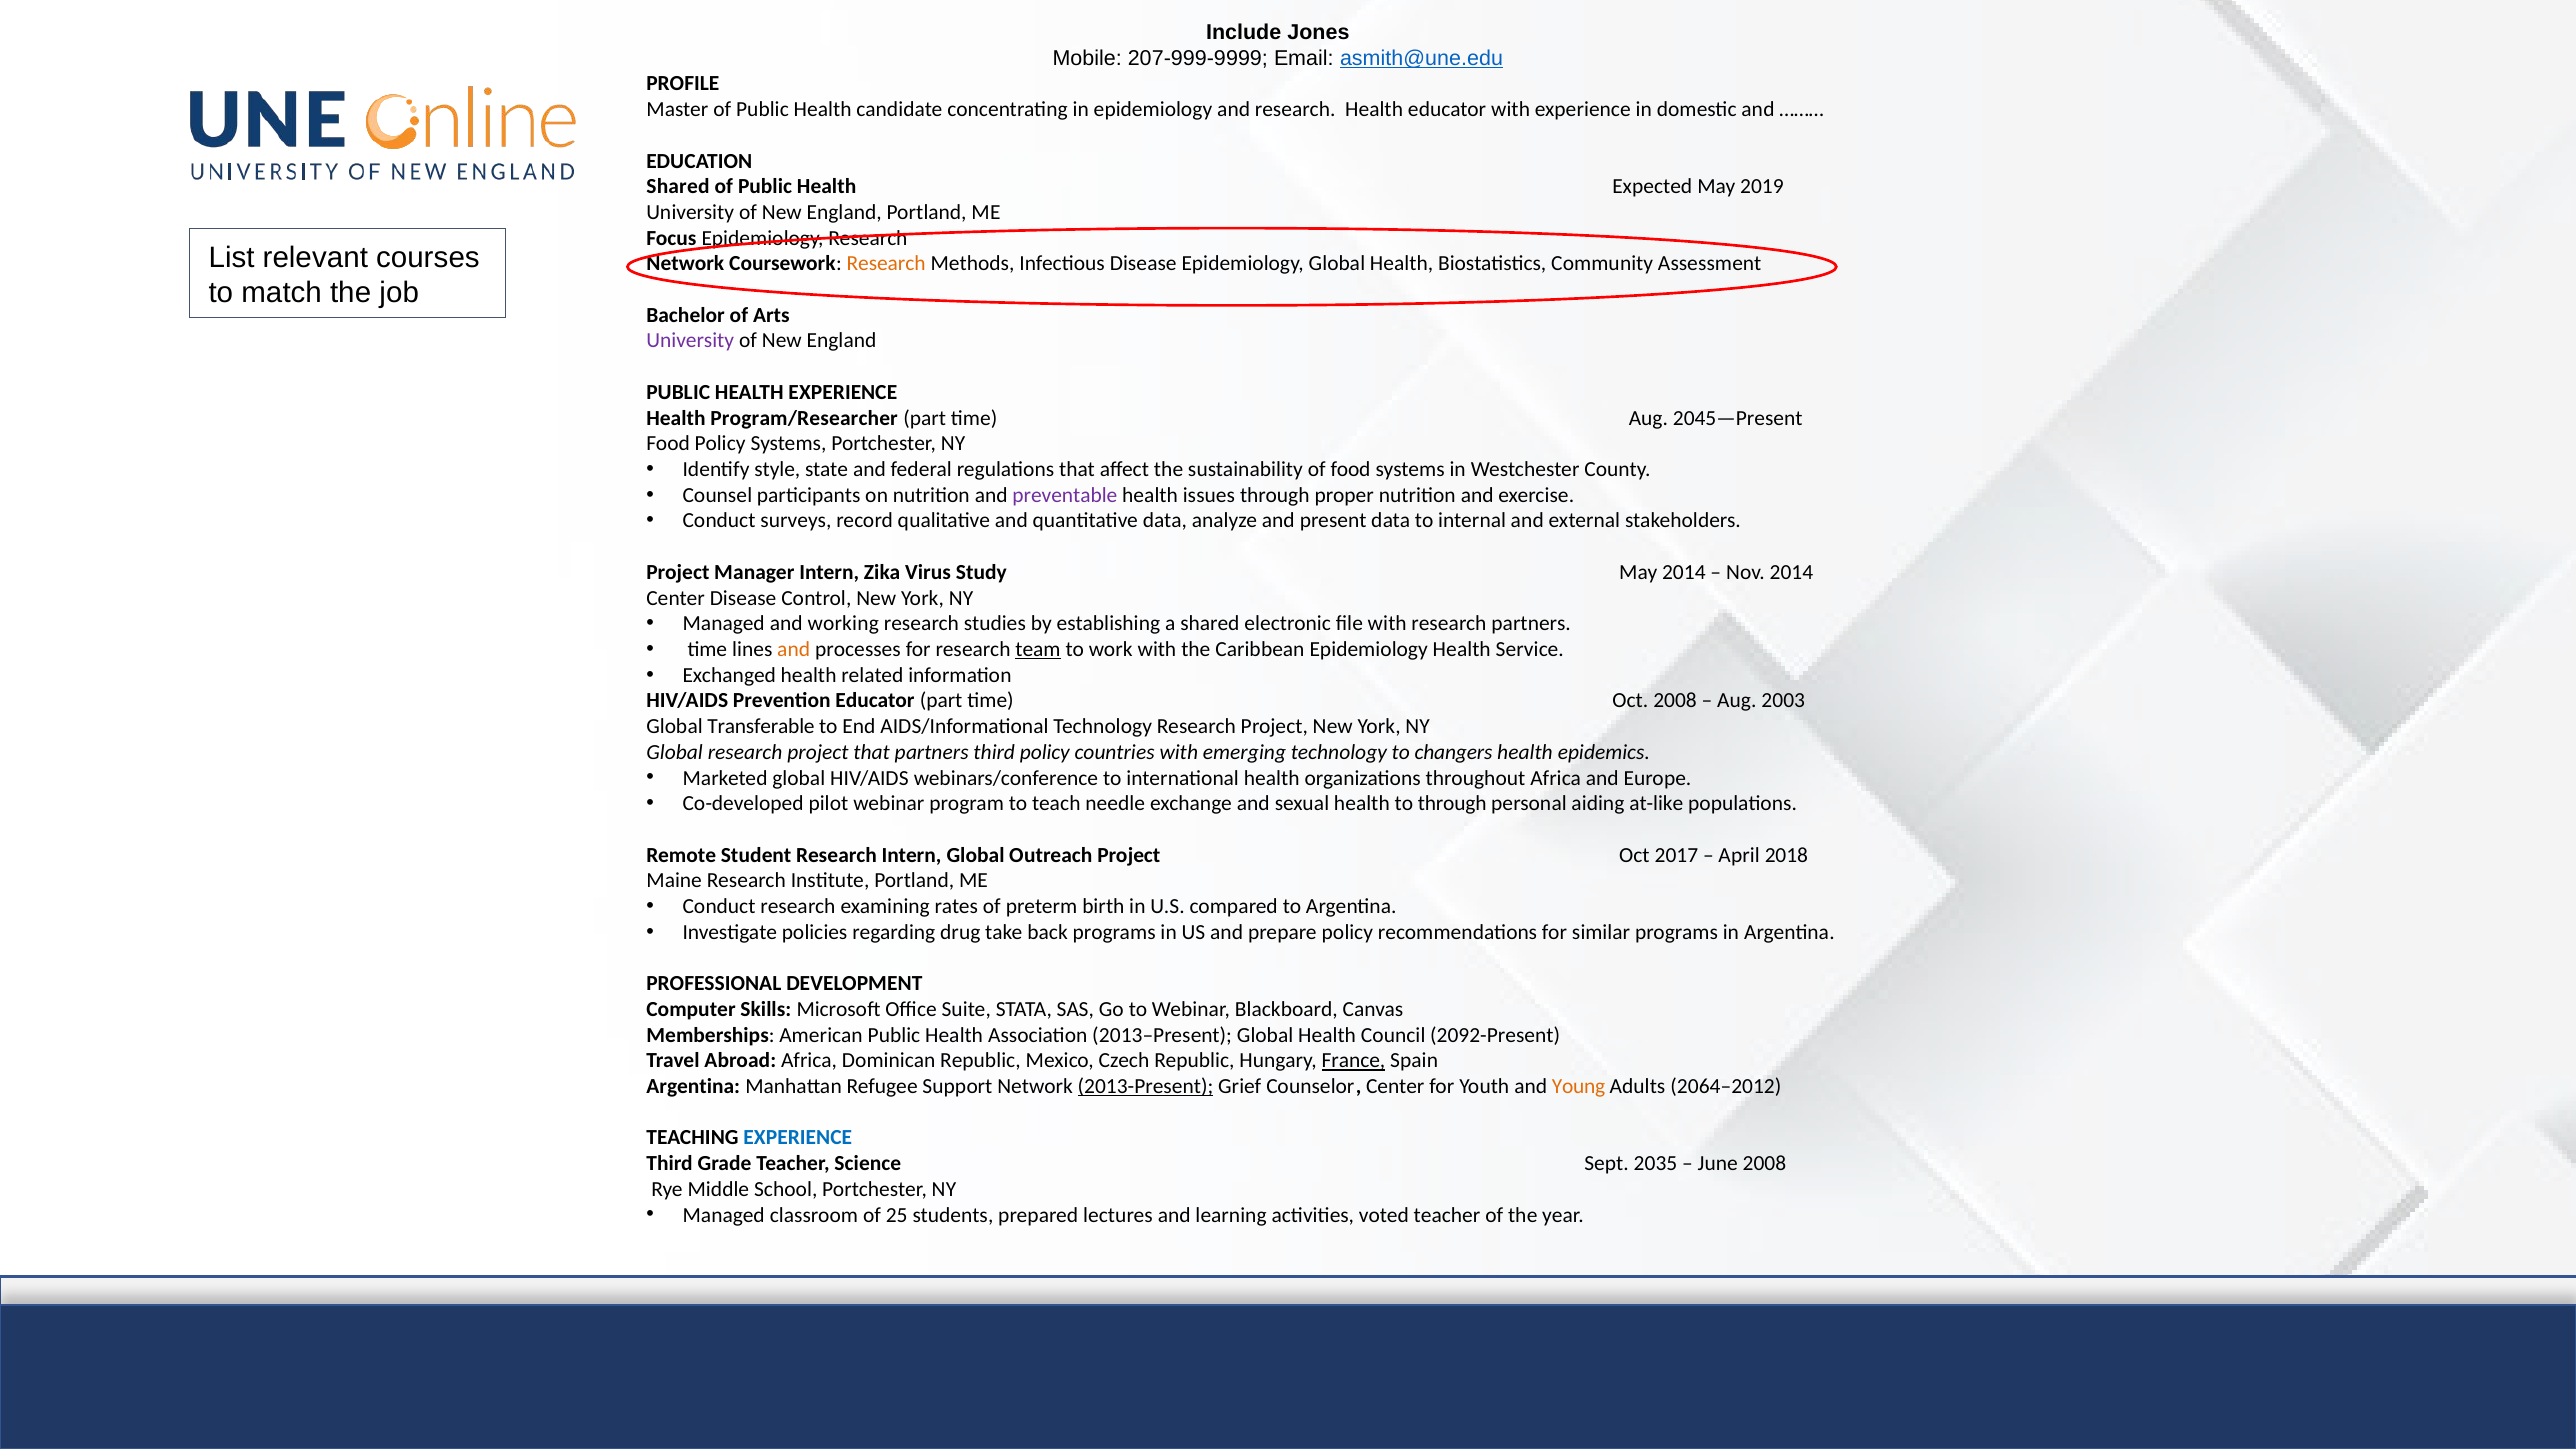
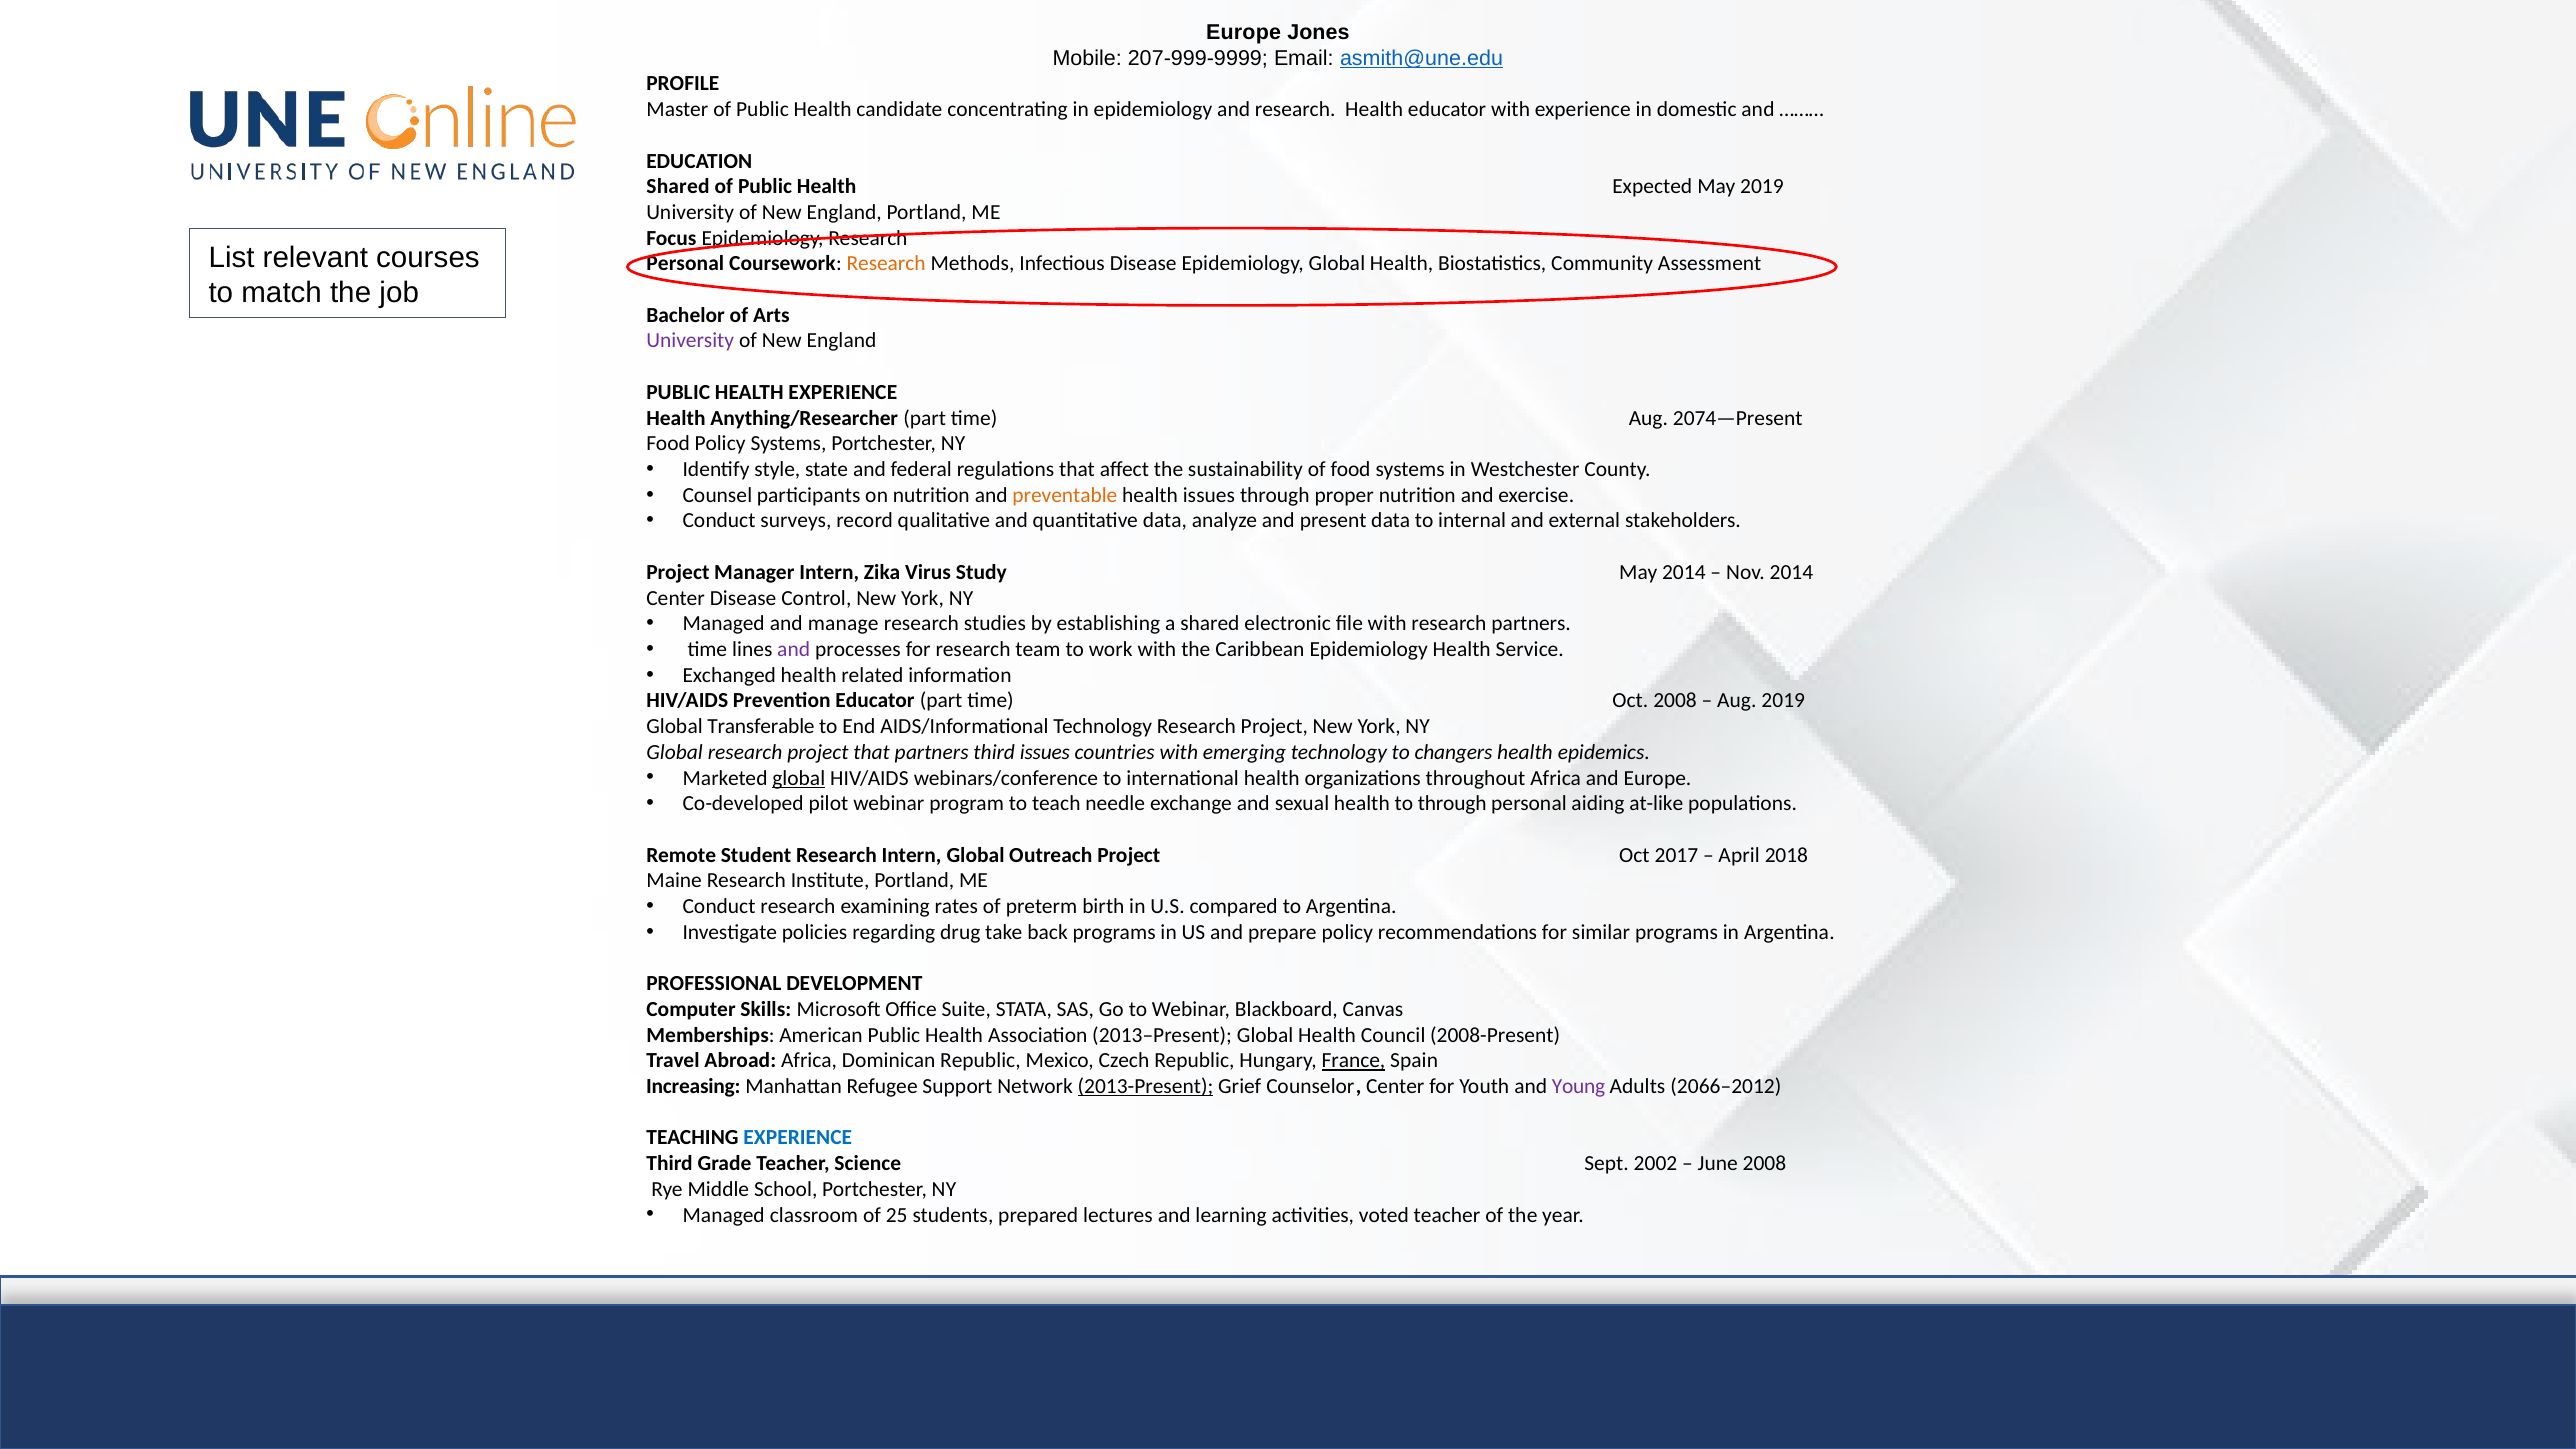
Include at (1244, 32): Include -> Europe
Network at (685, 264): Network -> Personal
Program/Researcher: Program/Researcher -> Anything/Researcher
2045—Present: 2045—Present -> 2074—Present
preventable colour: purple -> orange
working: working -> manage
and at (794, 649) colour: orange -> purple
team underline: present -> none
Aug 2003: 2003 -> 2019
third policy: policy -> issues
global at (799, 778) underline: none -> present
2092-Present: 2092-Present -> 2008-Present
Argentina at (693, 1086): Argentina -> Increasing
Young colour: orange -> purple
2064–2012: 2064–2012 -> 2066–2012
2035: 2035 -> 2002
